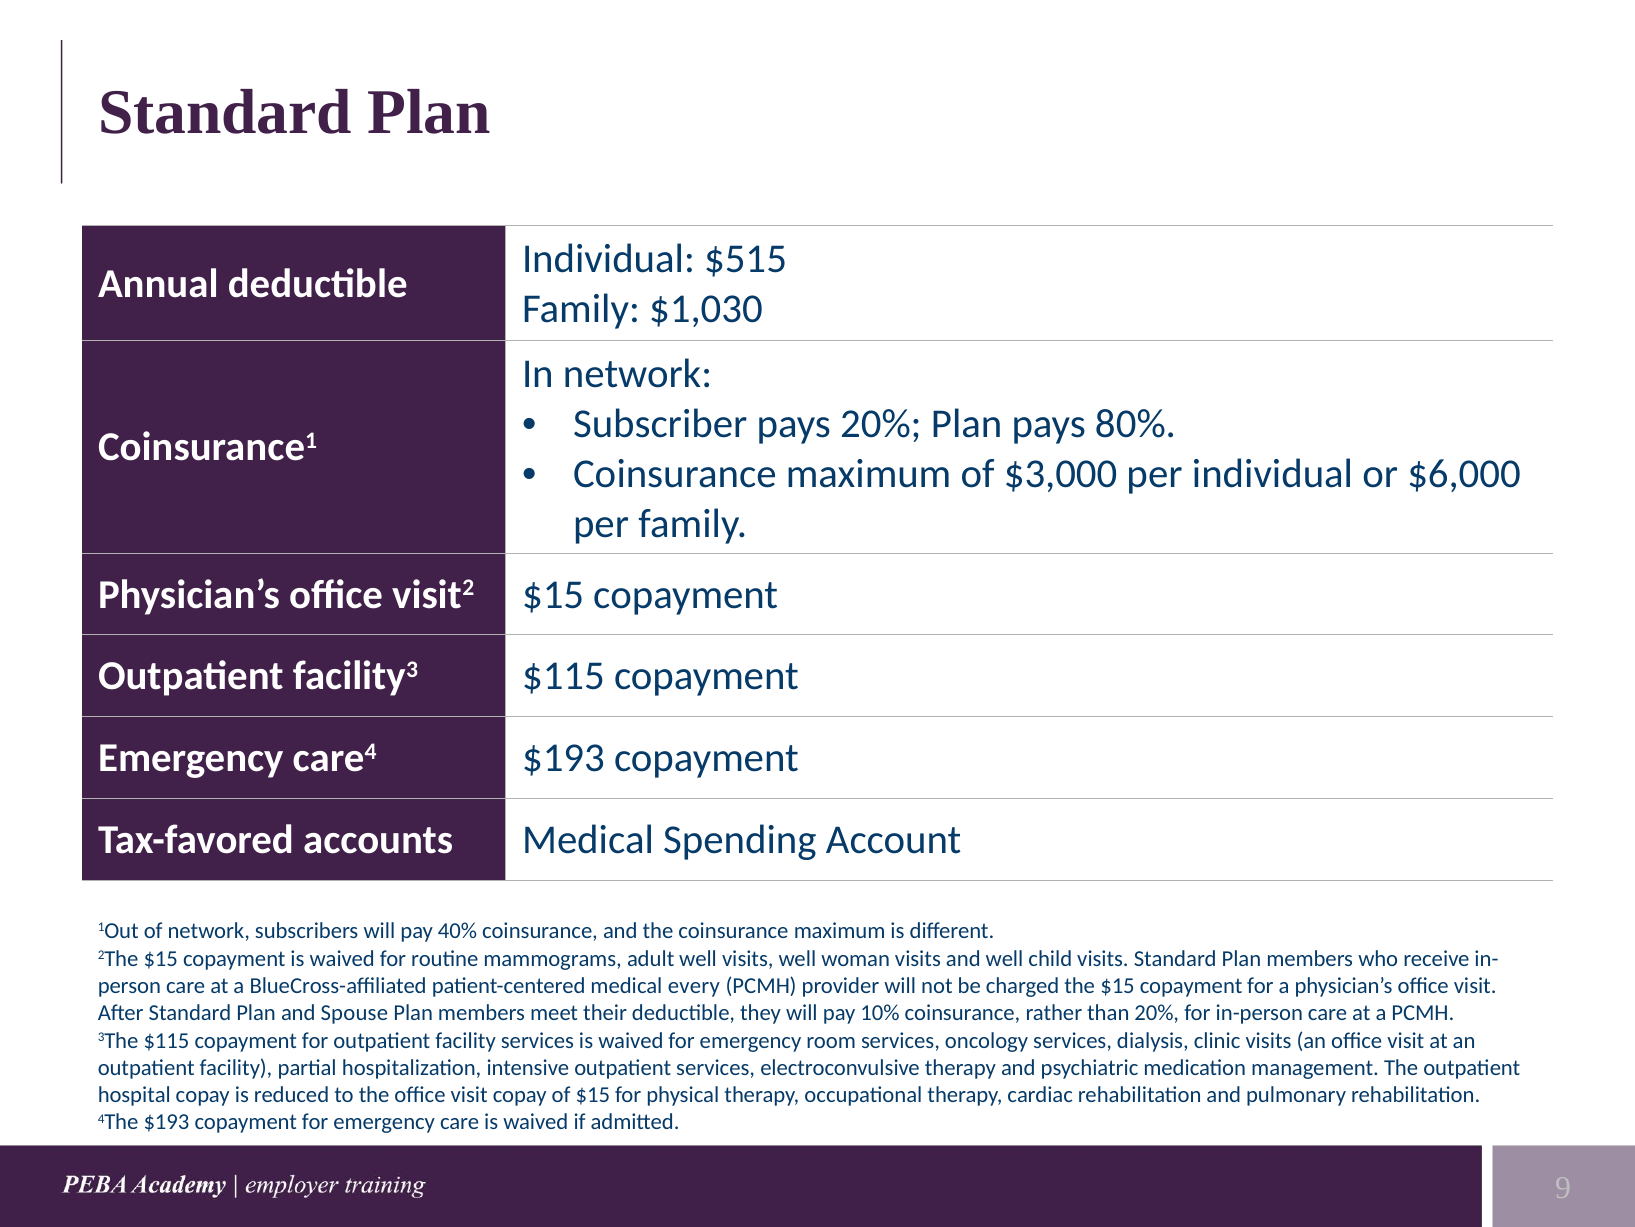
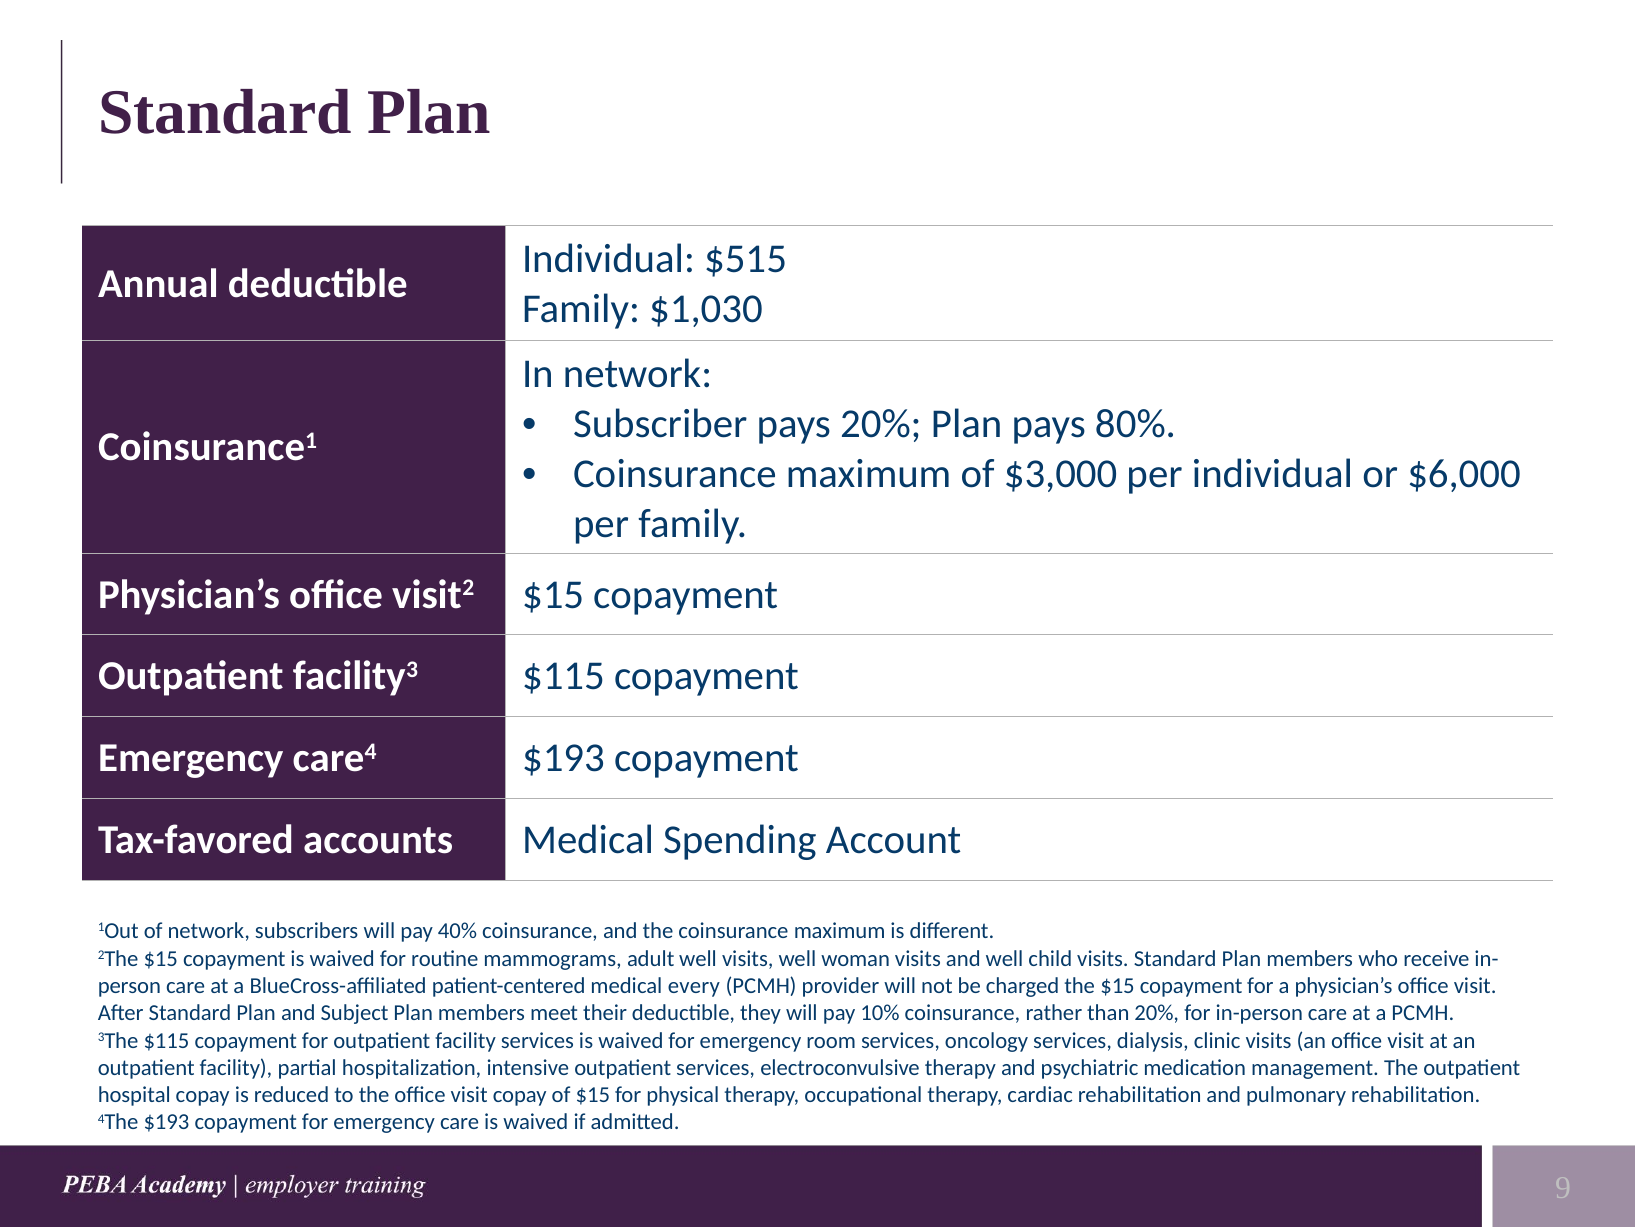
Spouse: Spouse -> Subject
